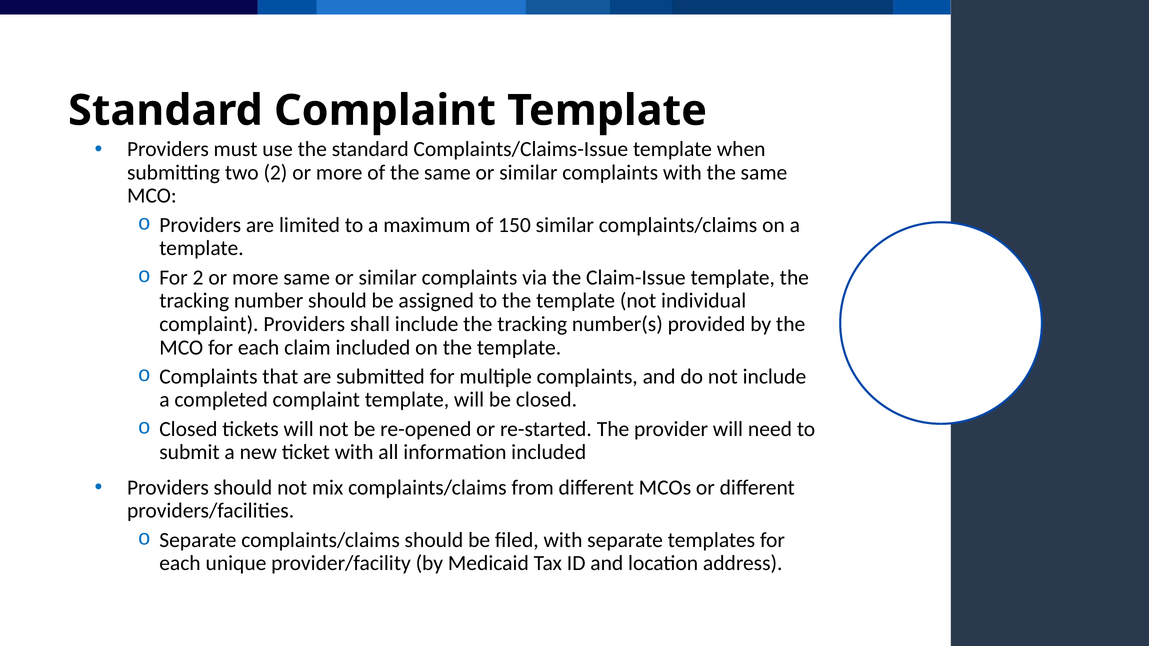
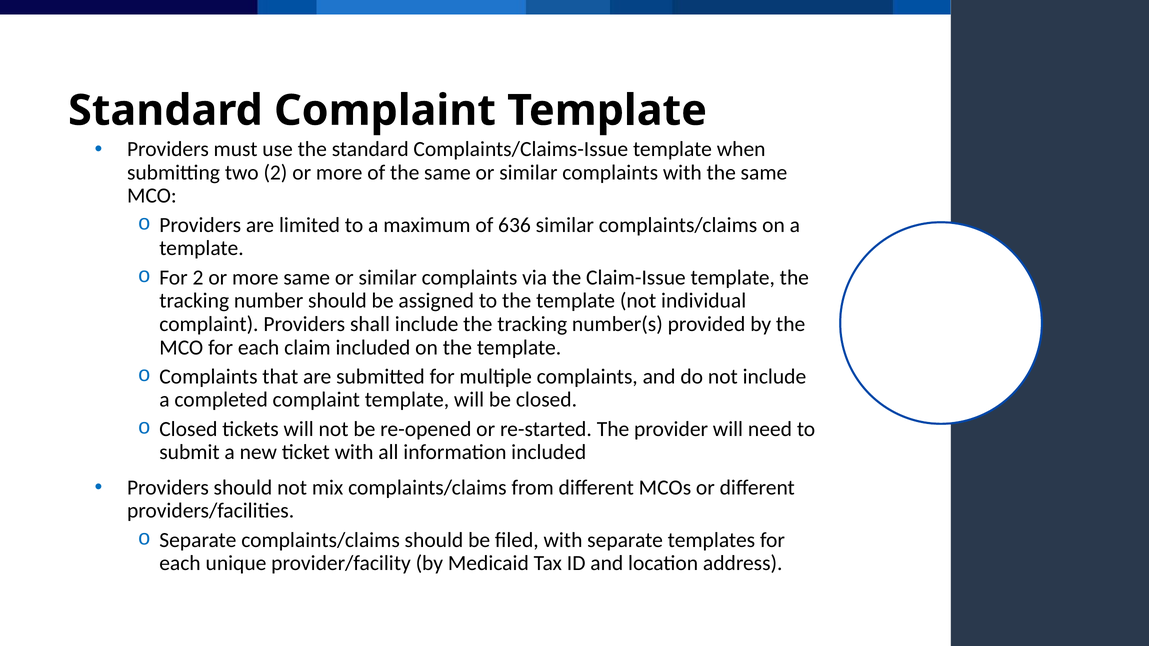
150: 150 -> 636
